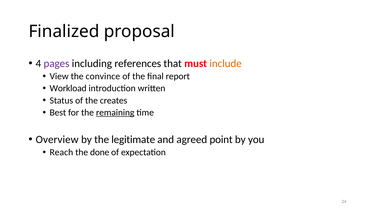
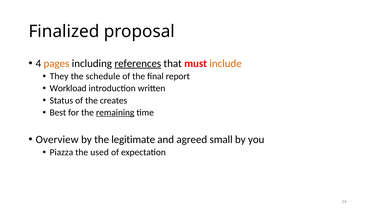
pages colour: purple -> orange
references underline: none -> present
View: View -> They
convince: convince -> schedule
point: point -> small
Reach: Reach -> Piazza
done: done -> used
